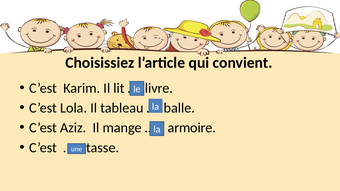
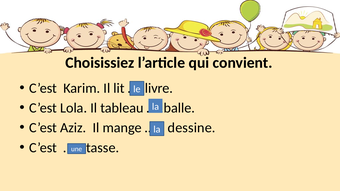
armoire: armoire -> dessine
